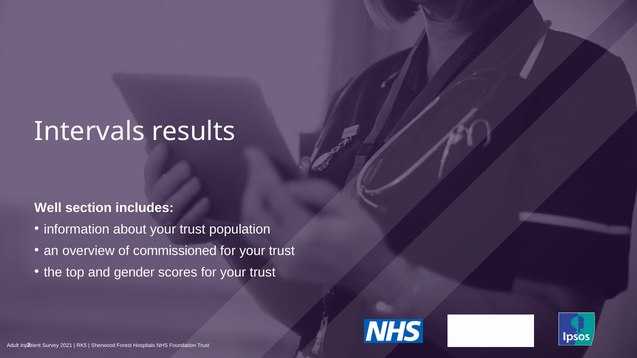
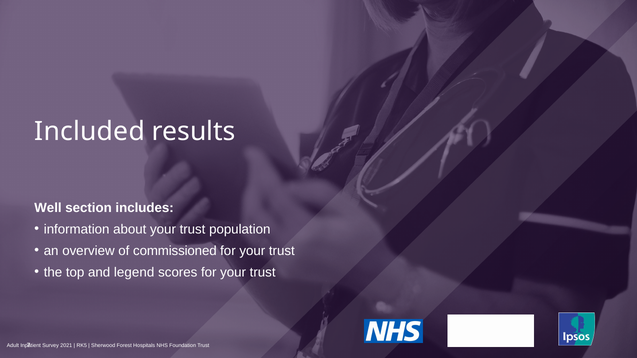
Intervals: Intervals -> Included
gender: gender -> legend
